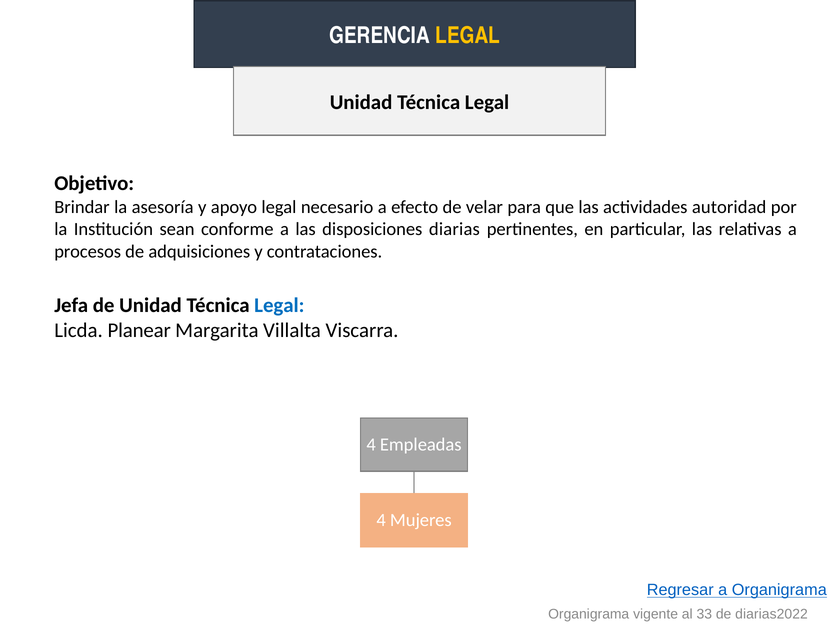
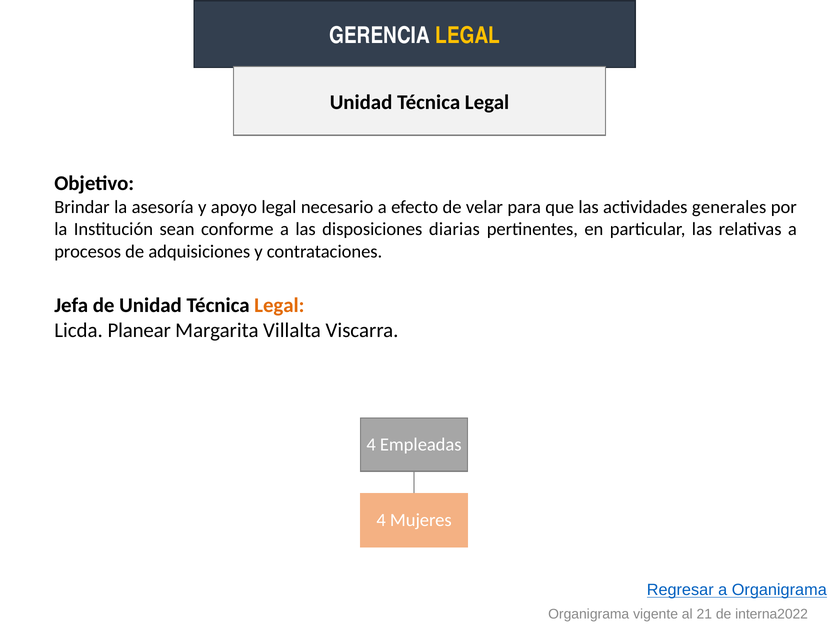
autoridad: autoridad -> generales
Legal at (279, 305) colour: blue -> orange
33: 33 -> 21
diarias2022: diarias2022 -> interna2022
